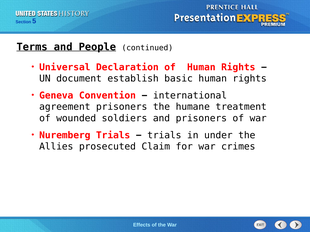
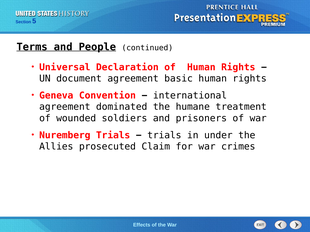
document establish: establish -> agreement
agreement prisoners: prisoners -> dominated
